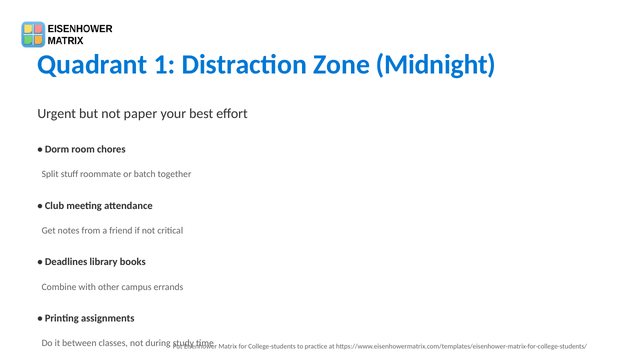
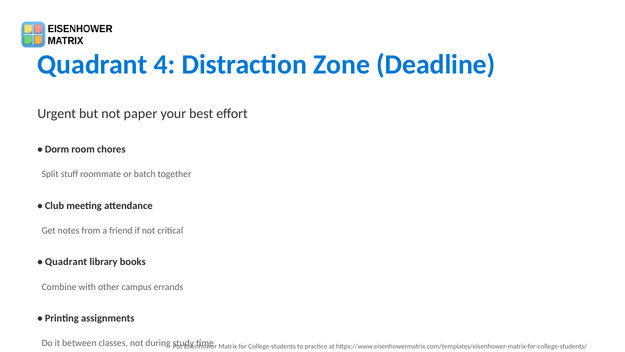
1: 1 -> 4
Midnight: Midnight -> Deadline
Deadlines at (66, 262): Deadlines -> Quadrant
